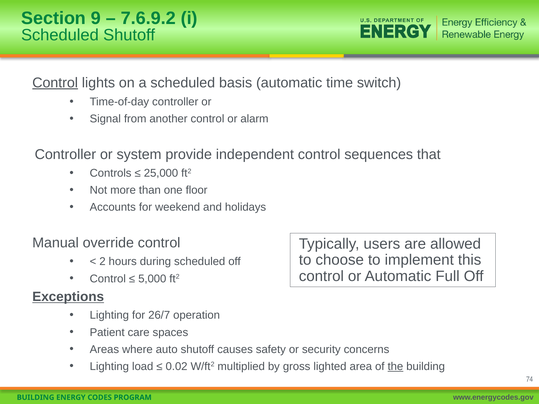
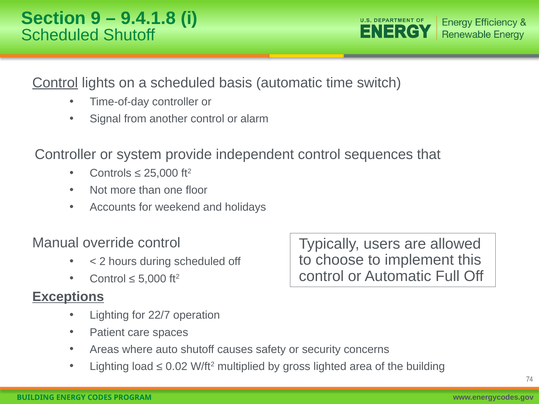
7.6.9.2: 7.6.9.2 -> 9.4.1.8
26/7: 26/7 -> 22/7
the underline: present -> none
